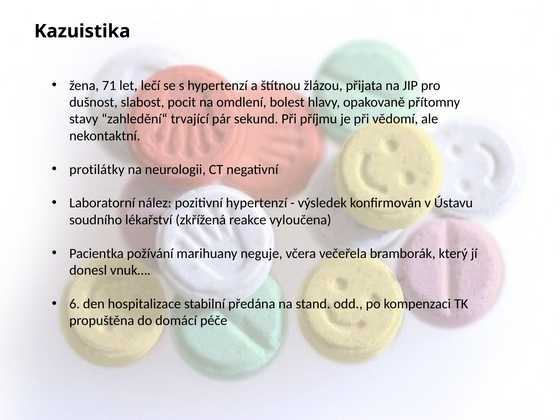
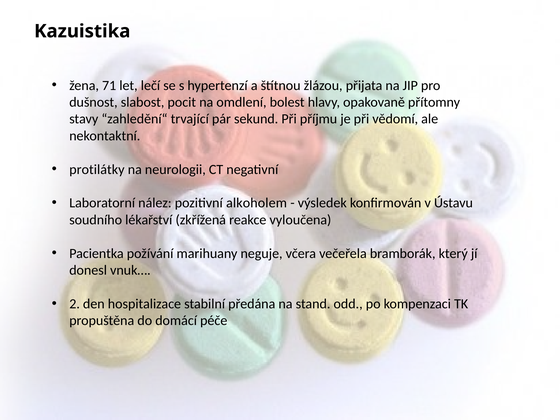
pozitivní hypertenzí: hypertenzí -> alkoholem
6: 6 -> 2
